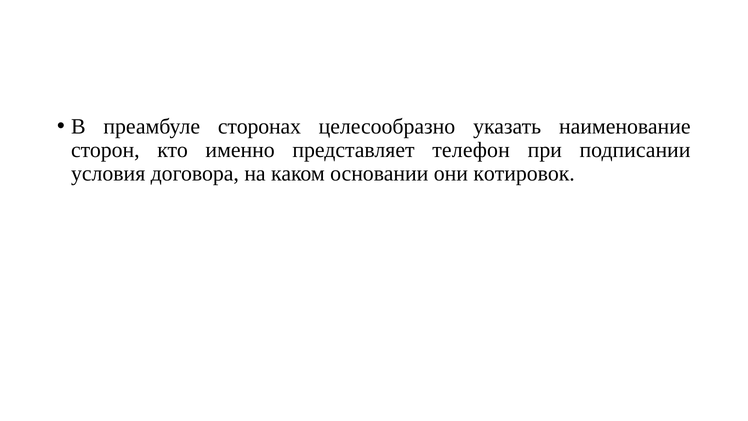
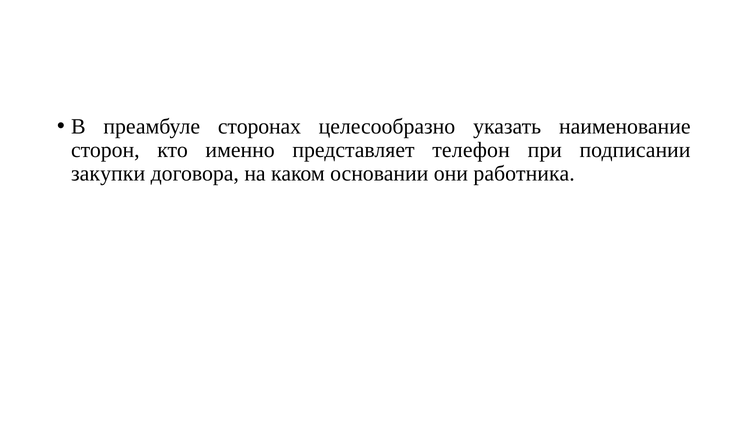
условия: условия -> закупки
котировок: котировок -> работника
